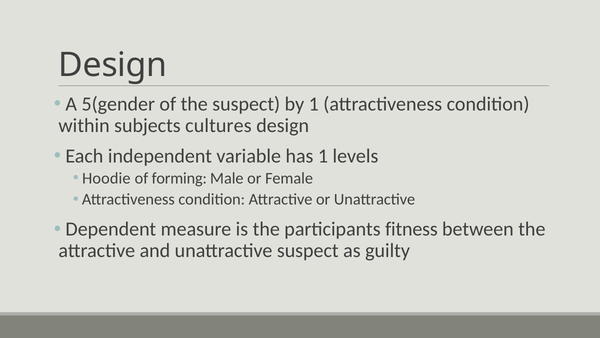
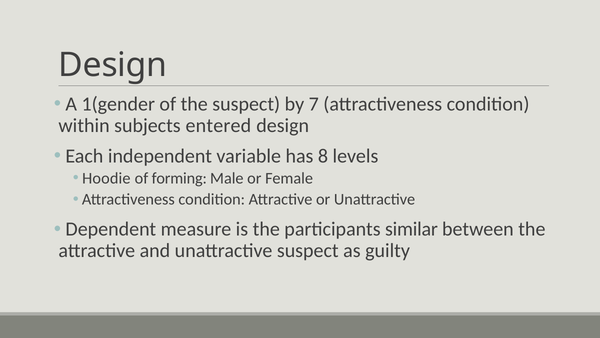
5(gender: 5(gender -> 1(gender
by 1: 1 -> 7
cultures: cultures -> entered
has 1: 1 -> 8
fitness: fitness -> similar
